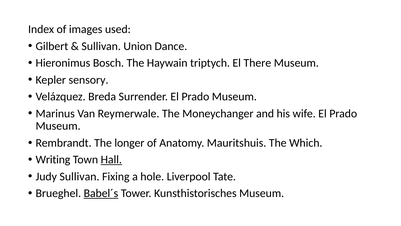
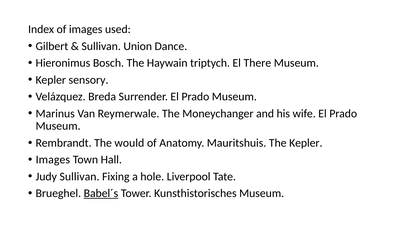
longer: longer -> would
The Which: Which -> Kepler
Writing at (53, 159): Writing -> Images
Hall underline: present -> none
